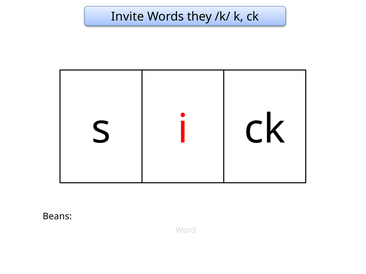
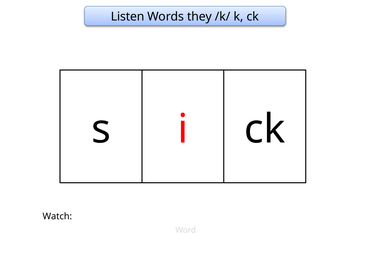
Invite: Invite -> Listen
Beans: Beans -> Watch
